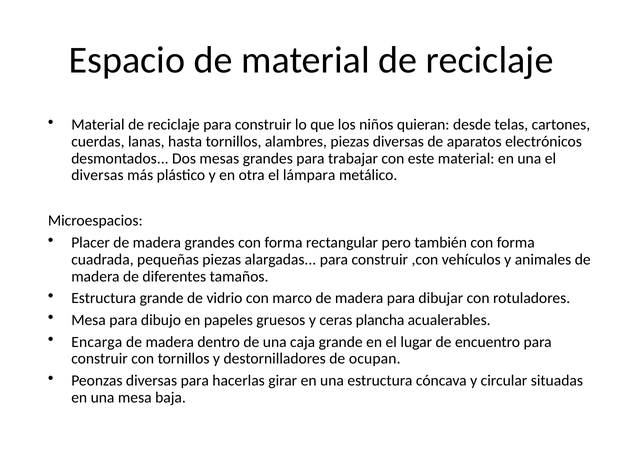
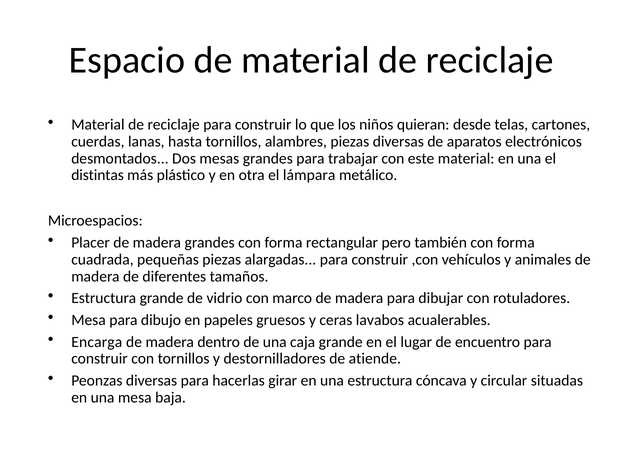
diversas at (97, 175): diversas -> distintas
plancha: plancha -> lavabos
ocupan: ocupan -> atiende
